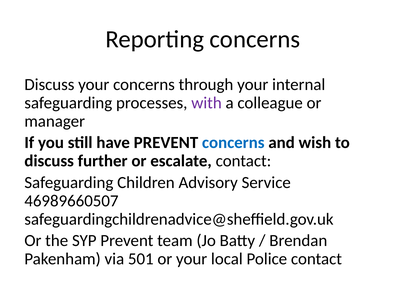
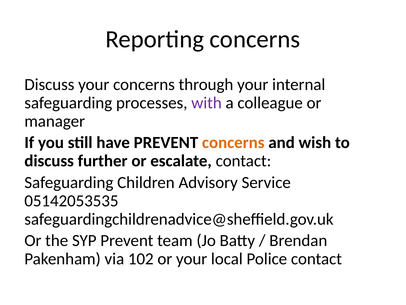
concerns at (233, 142) colour: blue -> orange
46989660507: 46989660507 -> 05142053535
501: 501 -> 102
